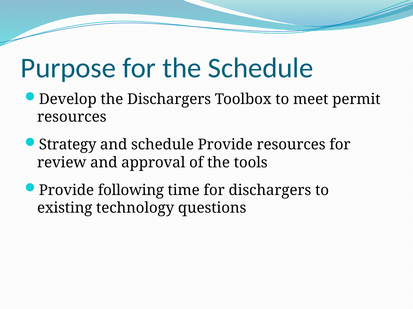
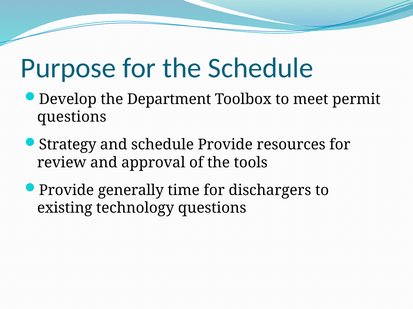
the Dischargers: Dischargers -> Department
resources at (72, 117): resources -> questions
following: following -> generally
